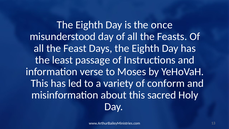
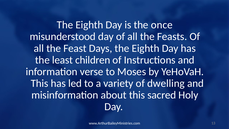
passage: passage -> children
conform: conform -> dwelling
